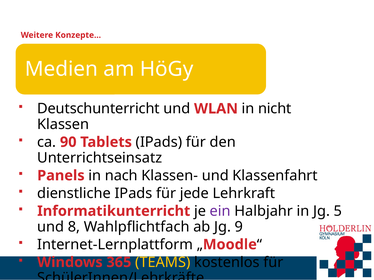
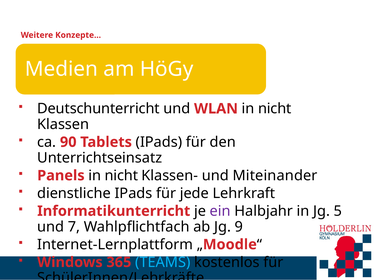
Panels in nach: nach -> nicht
Klassenfahrt: Klassenfahrt -> Miteinander
8: 8 -> 7
TEAMS colour: yellow -> light blue
